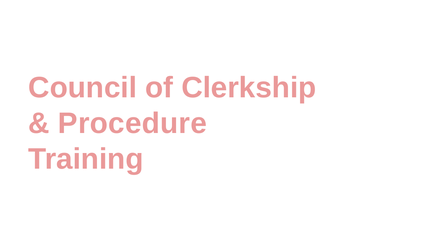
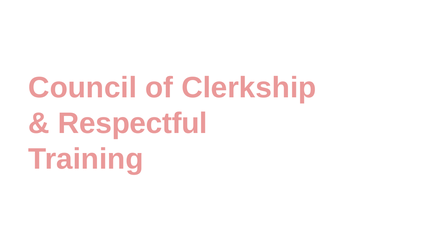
Procedure: Procedure -> Respectful
